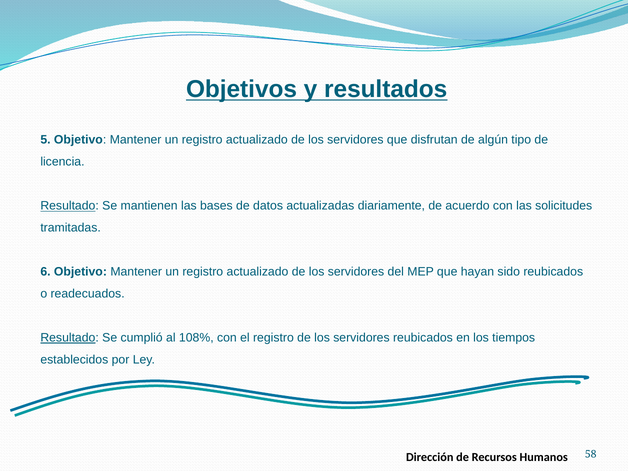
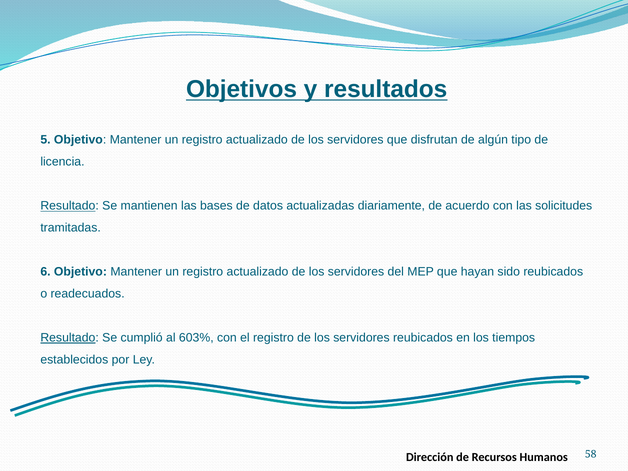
108%: 108% -> 603%
